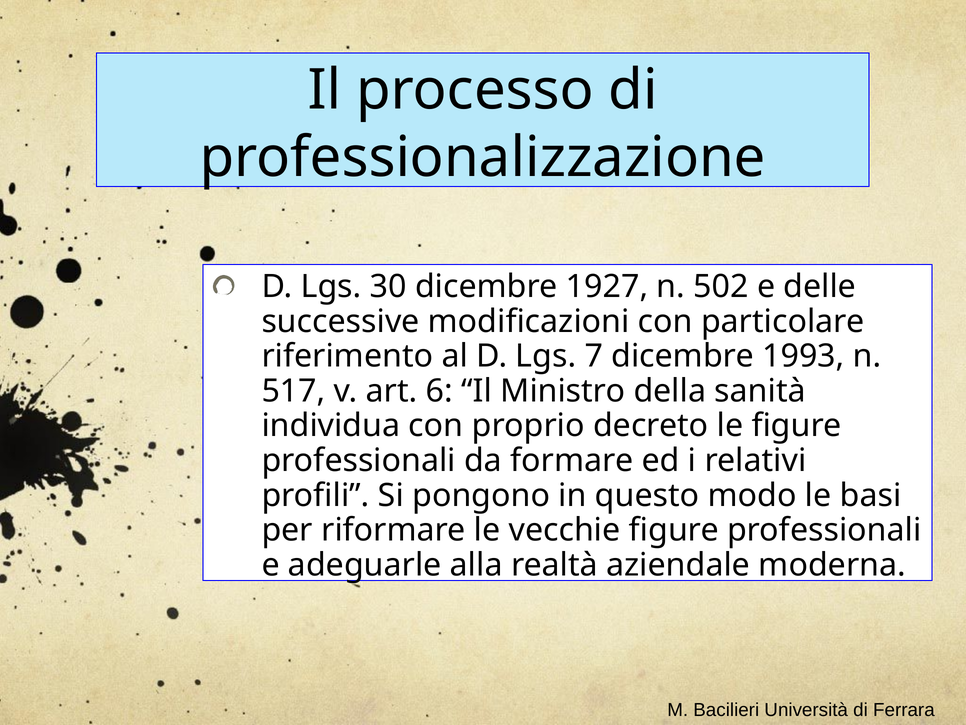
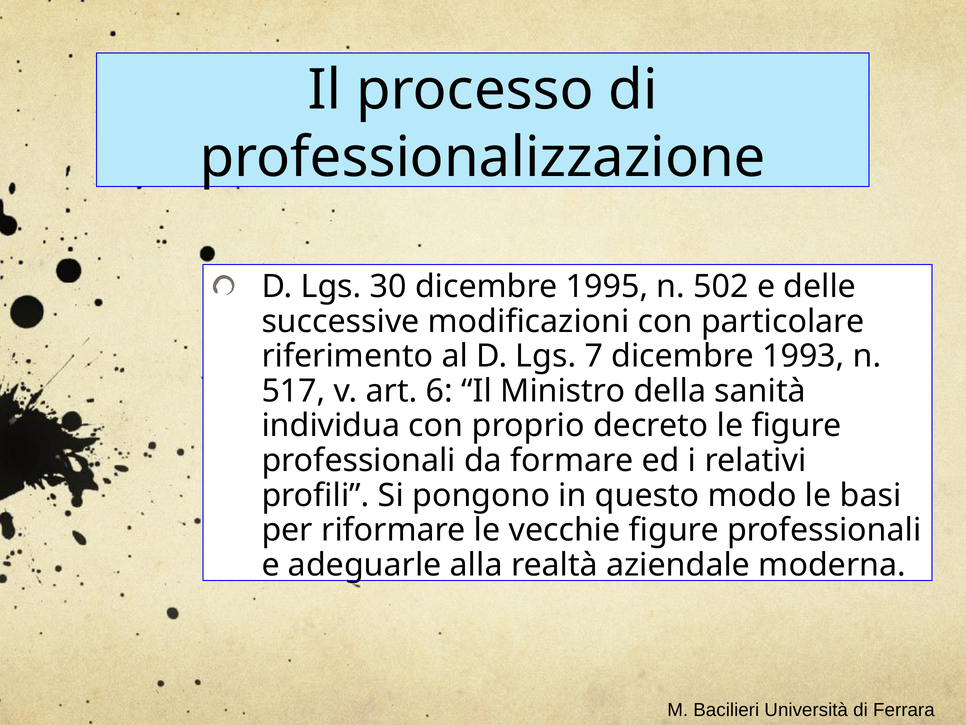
1927: 1927 -> 1995
